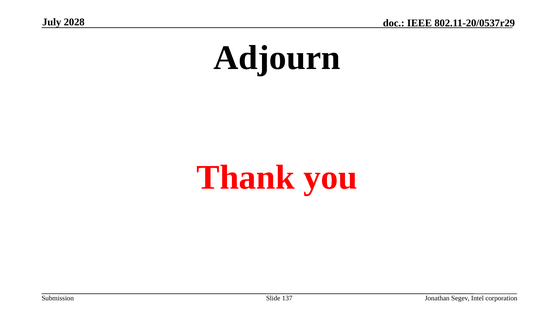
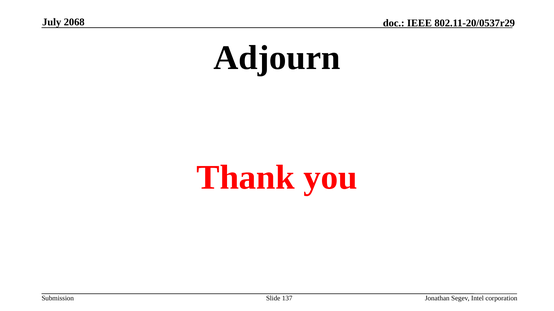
2028: 2028 -> 2068
